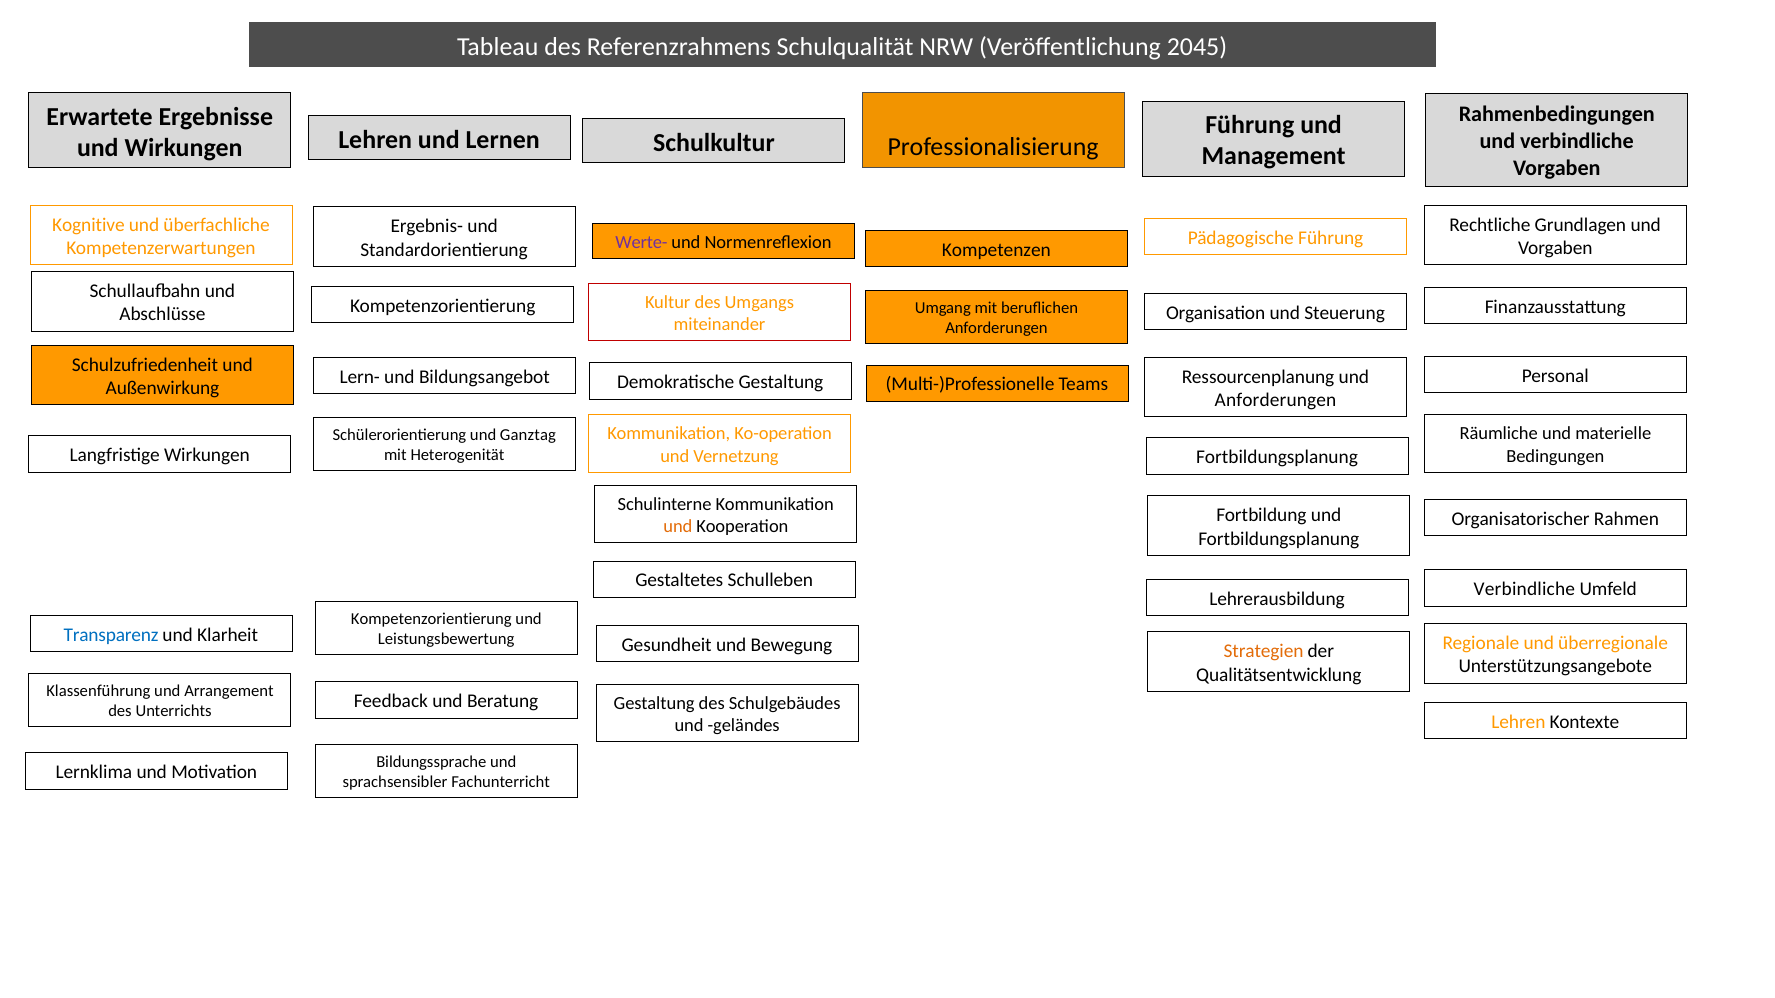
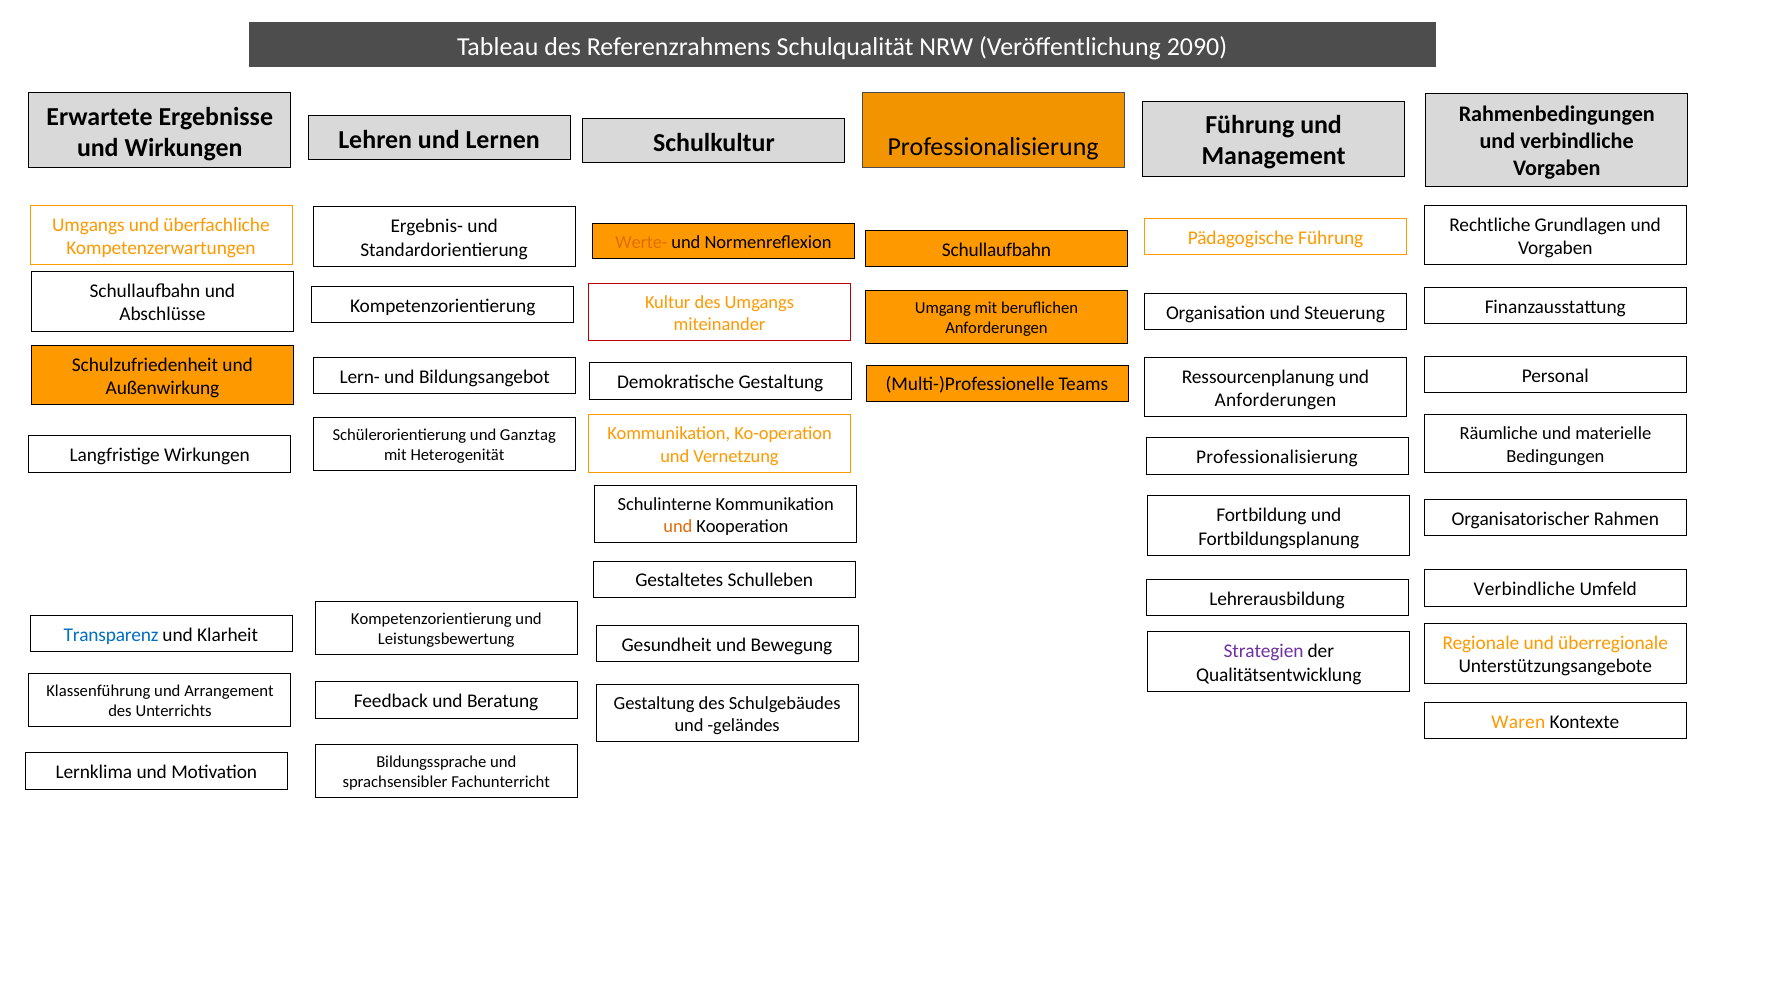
2045: 2045 -> 2090
Kognitive at (88, 225): Kognitive -> Umgangs
Werte- colour: purple -> orange
Kompetenzen at (996, 250): Kompetenzen -> Schullaufbahn
Fortbildungsplanung at (1277, 457): Fortbildungsplanung -> Professionalisierung
Strategien colour: orange -> purple
Lehren at (1518, 722): Lehren -> Waren
